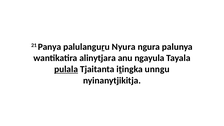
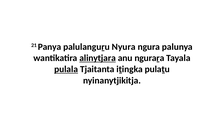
alinytjara underline: none -> present
ngayula: ngayula -> nguraṟa
unngu: unngu -> pulaṯu
